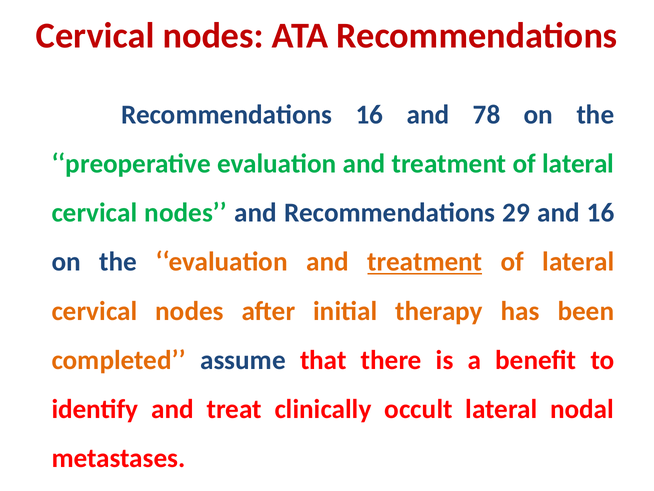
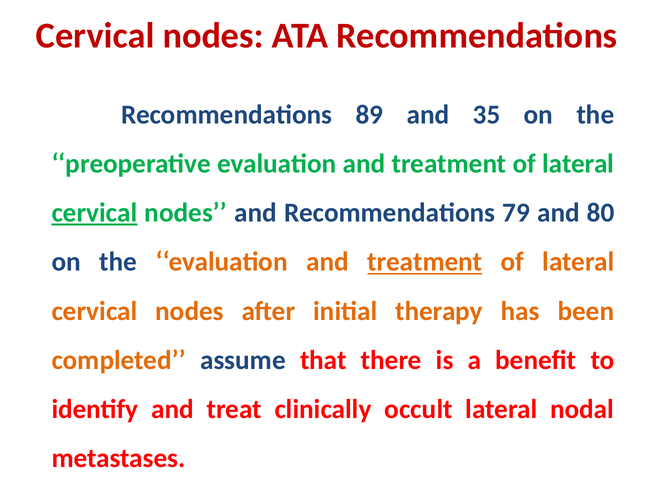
Recommendations 16: 16 -> 89
78: 78 -> 35
cervical at (94, 213) underline: none -> present
29: 29 -> 79
and 16: 16 -> 80
